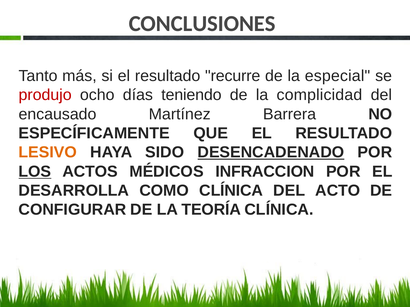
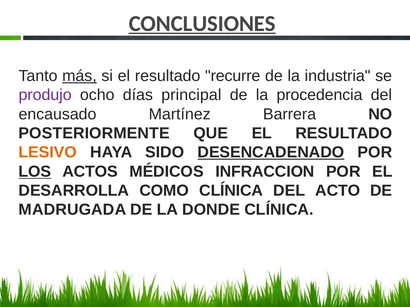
CONCLUSIONES underline: none -> present
más underline: none -> present
especial: especial -> industria
produjo colour: red -> purple
teniendo: teniendo -> principal
complicidad: complicidad -> procedencia
ESPECÍFICAMENTE: ESPECÍFICAMENTE -> POSTERIORMENTE
CONFIGURAR: CONFIGURAR -> MADRUGADA
TEORÍA: TEORÍA -> DONDE
